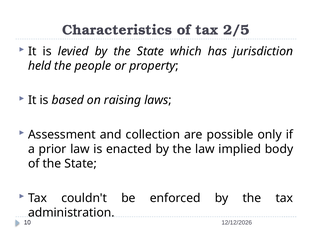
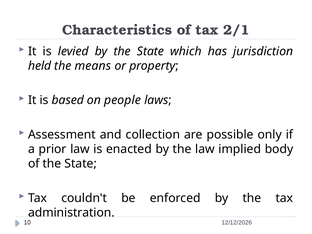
2/5: 2/5 -> 2/1
people: people -> means
raising: raising -> people
